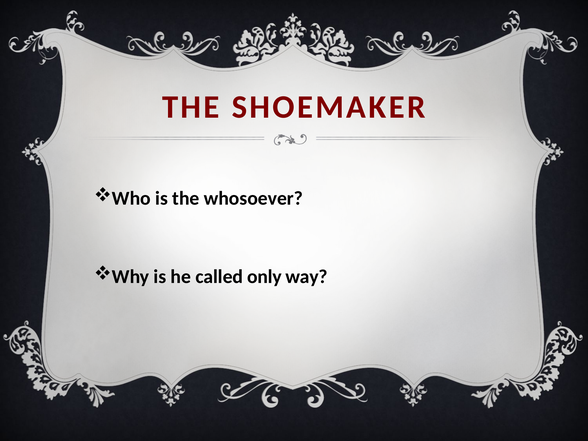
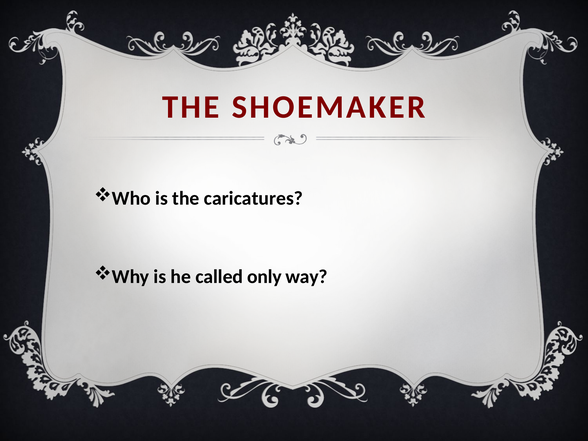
whosoever: whosoever -> caricatures
